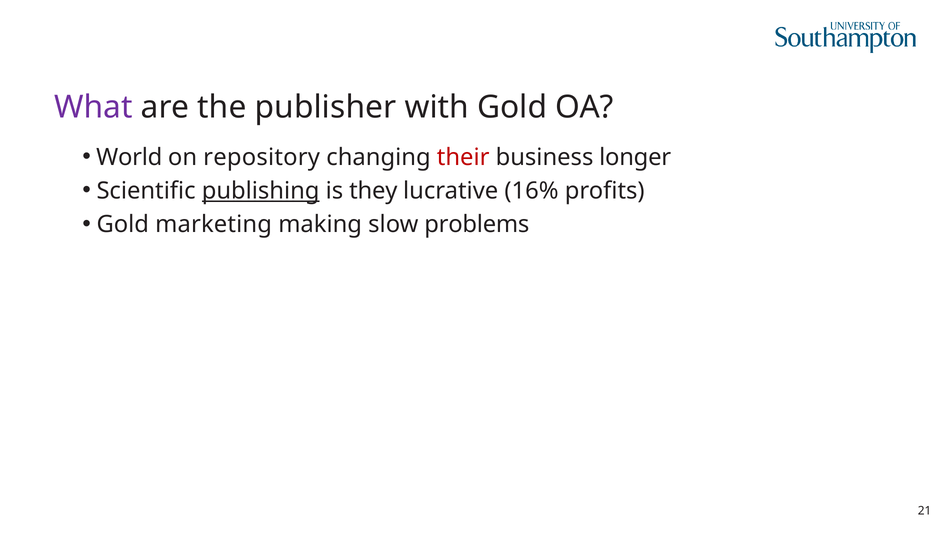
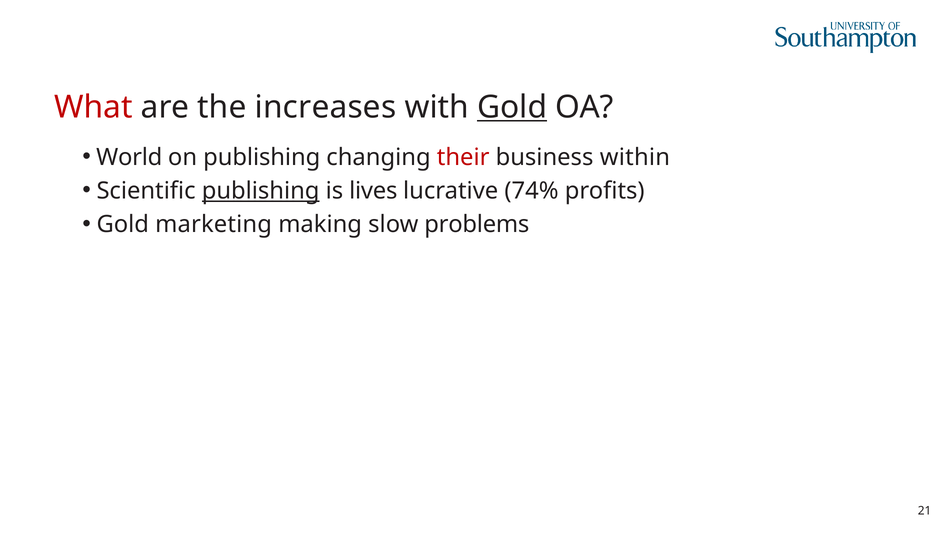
What colour: purple -> red
publisher: publisher -> increases
Gold at (512, 107) underline: none -> present
on repository: repository -> publishing
longer: longer -> within
they: they -> lives
16%: 16% -> 74%
